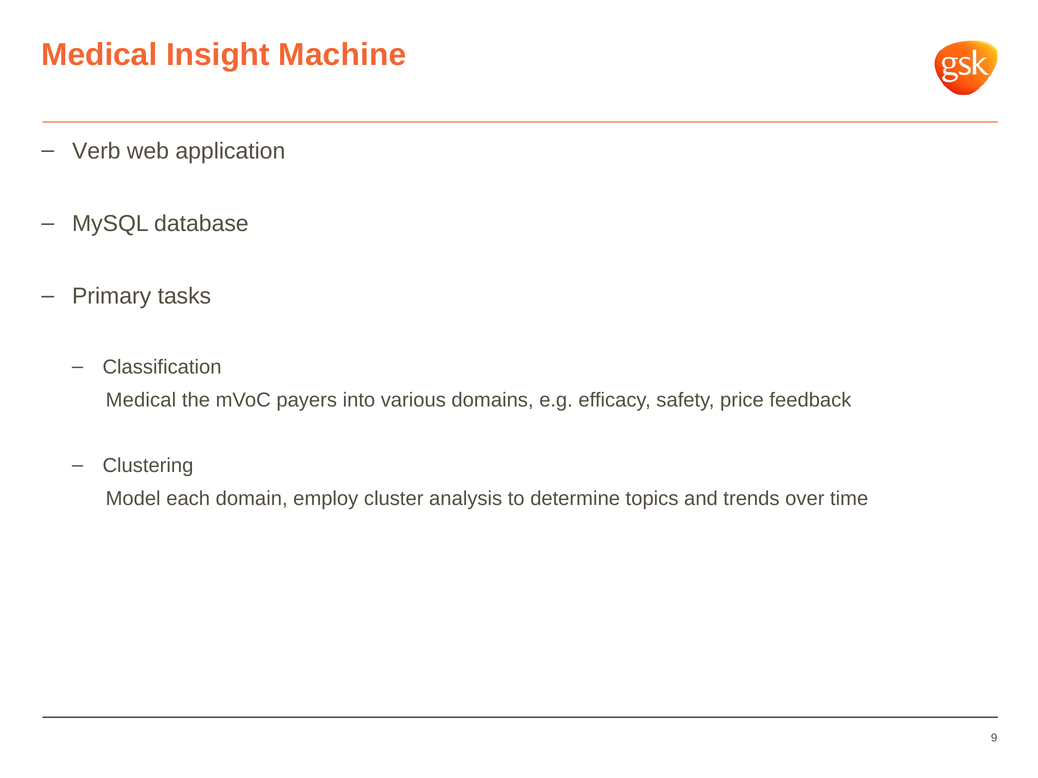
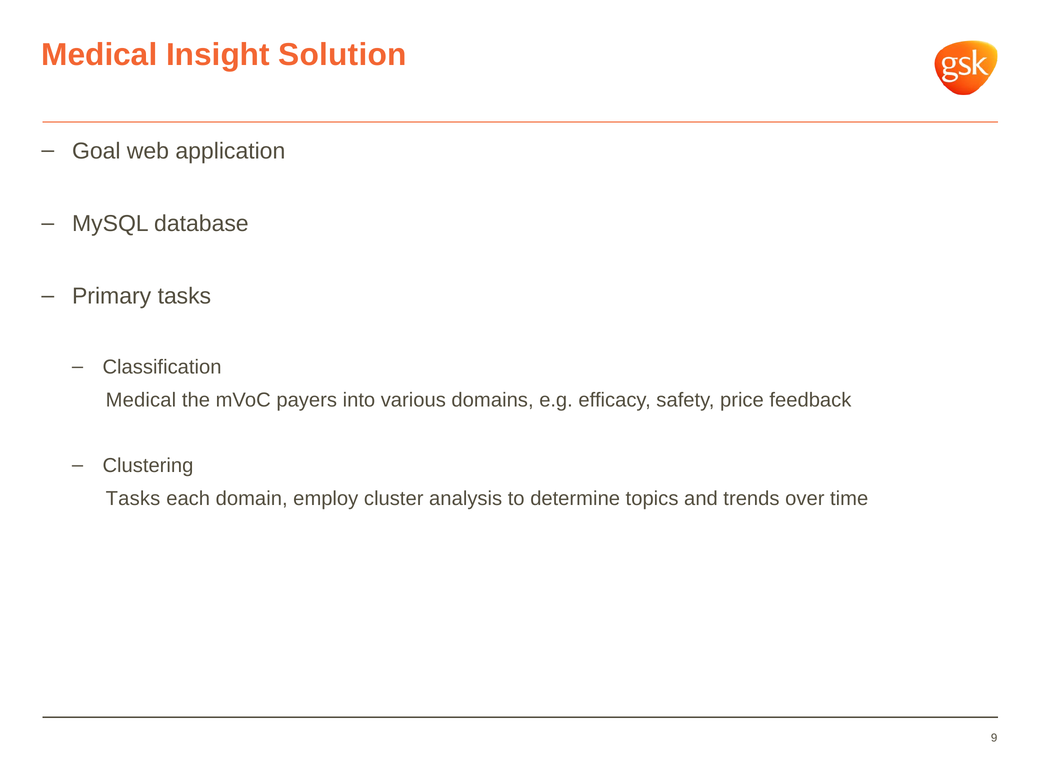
Machine: Machine -> Solution
Verb: Verb -> Goal
Model at (133, 499): Model -> Tasks
